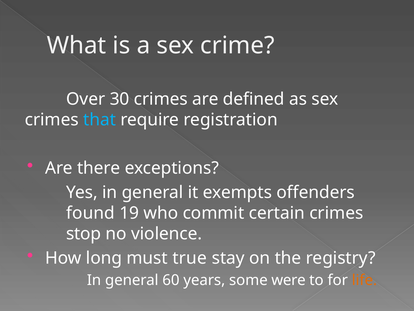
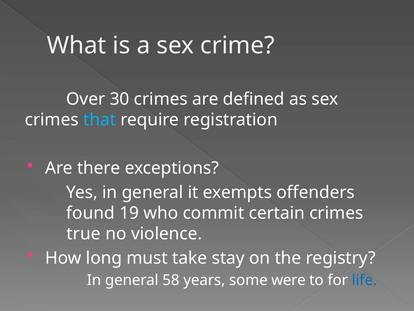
stop: stop -> true
true: true -> take
60: 60 -> 58
life colour: orange -> blue
